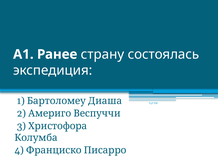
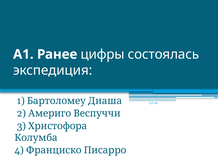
страну: страну -> цифры
